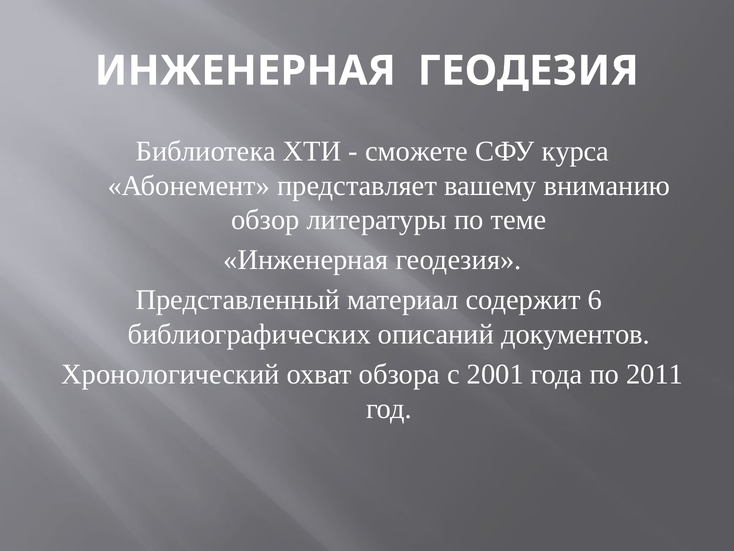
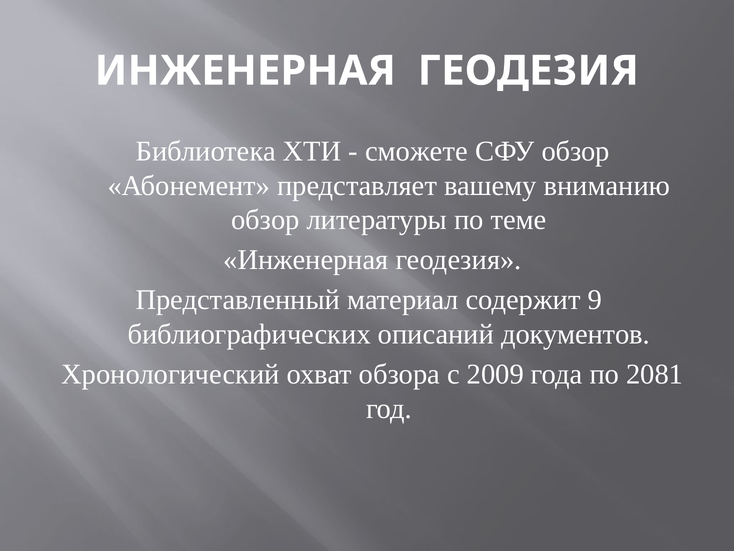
СФУ курса: курса -> обзор
6: 6 -> 9
2001: 2001 -> 2009
2011: 2011 -> 2081
